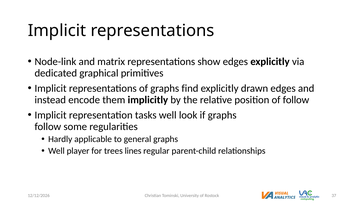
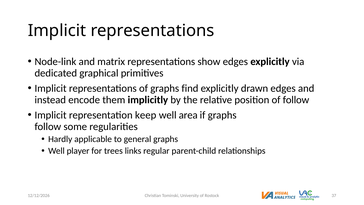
tasks: tasks -> keep
look: look -> area
lines: lines -> links
